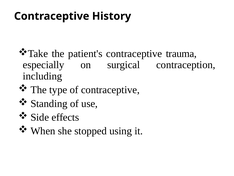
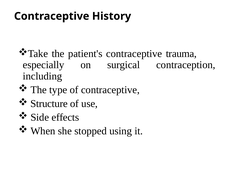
Standing: Standing -> Structure
